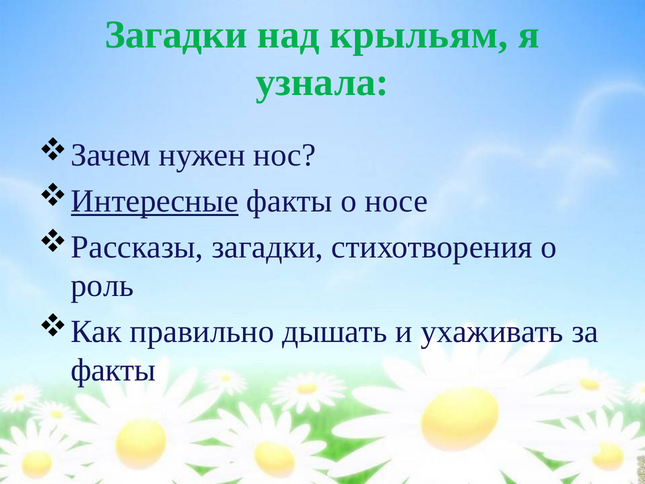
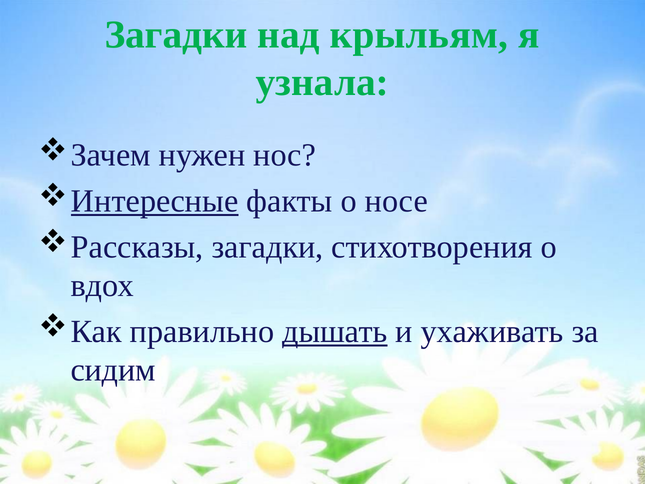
роль: роль -> вдох
дышать underline: none -> present
факты at (113, 370): факты -> сидим
